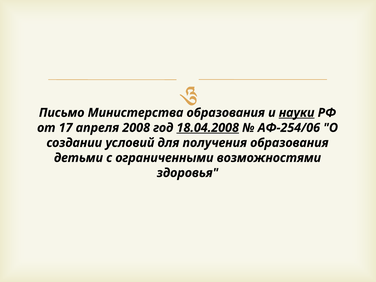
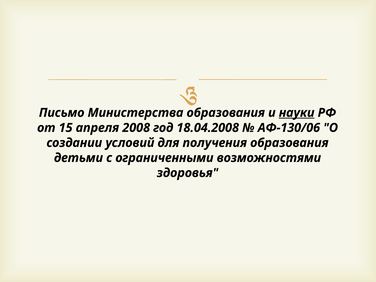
17: 17 -> 15
18.04.2008 underline: present -> none
АФ-254/06: АФ-254/06 -> АФ-130/06
